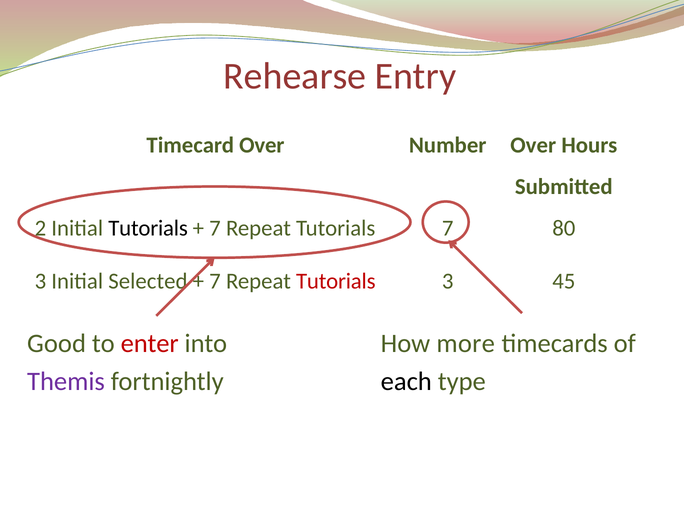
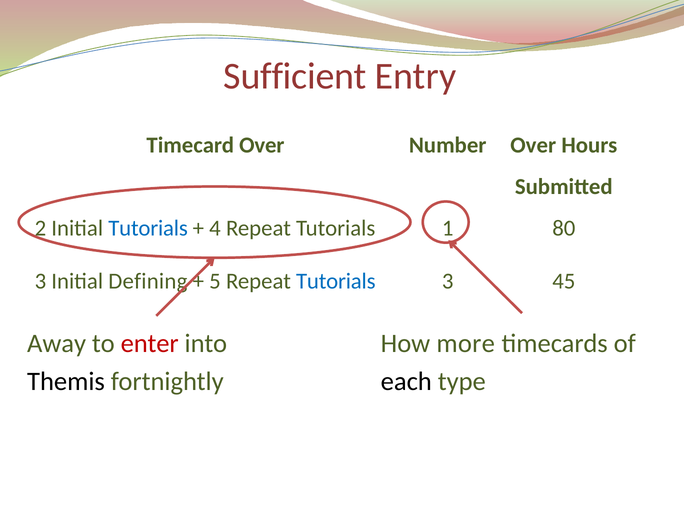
Rehearse: Rehearse -> Sufficient
Tutorials at (148, 228) colour: black -> blue
7 at (215, 228): 7 -> 4
Tutorials 7: 7 -> 1
Selected: Selected -> Defining
7 at (215, 281): 7 -> 5
Tutorials at (336, 281) colour: red -> blue
Good: Good -> Away
Themis colour: purple -> black
